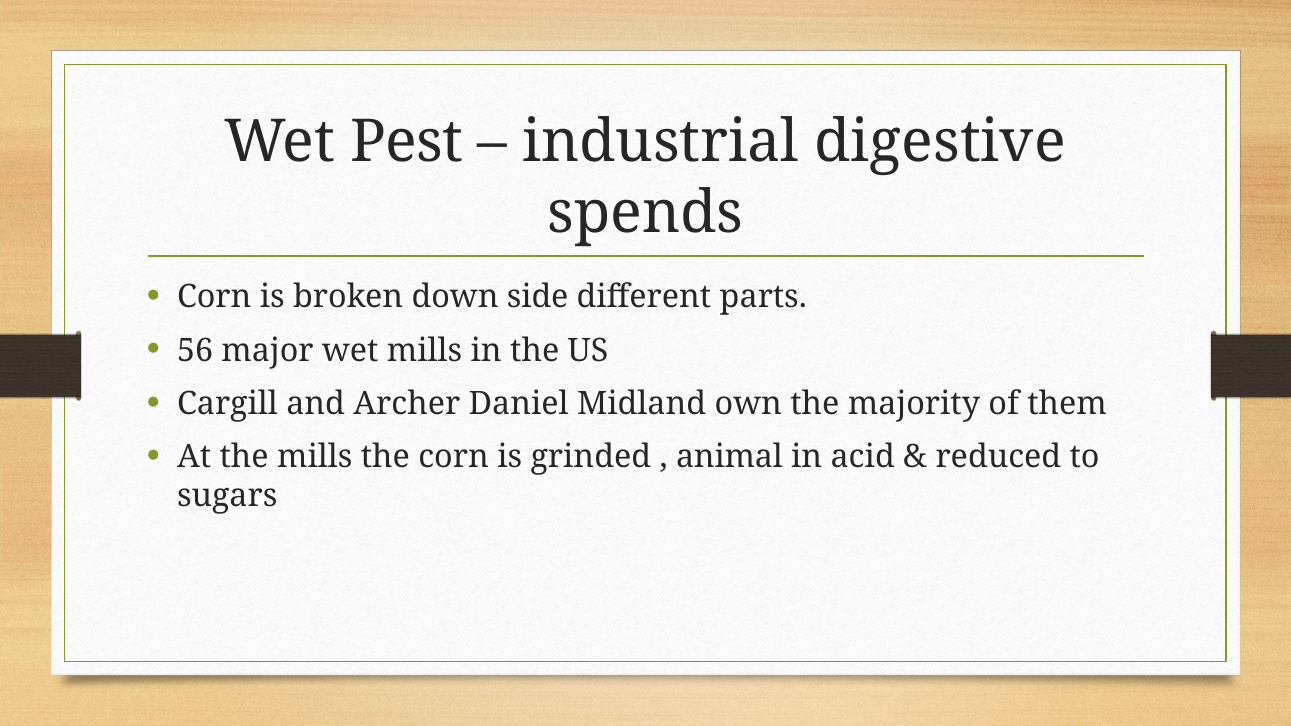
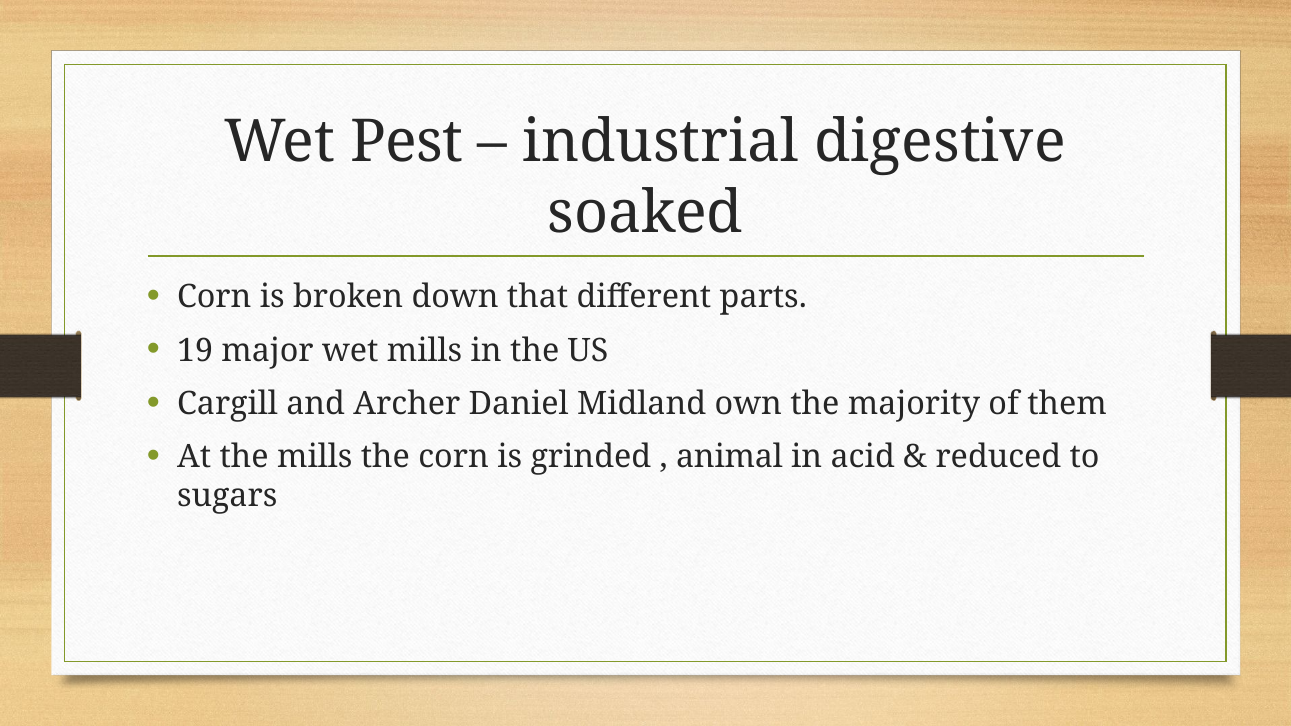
spends: spends -> soaked
side: side -> that
56: 56 -> 19
